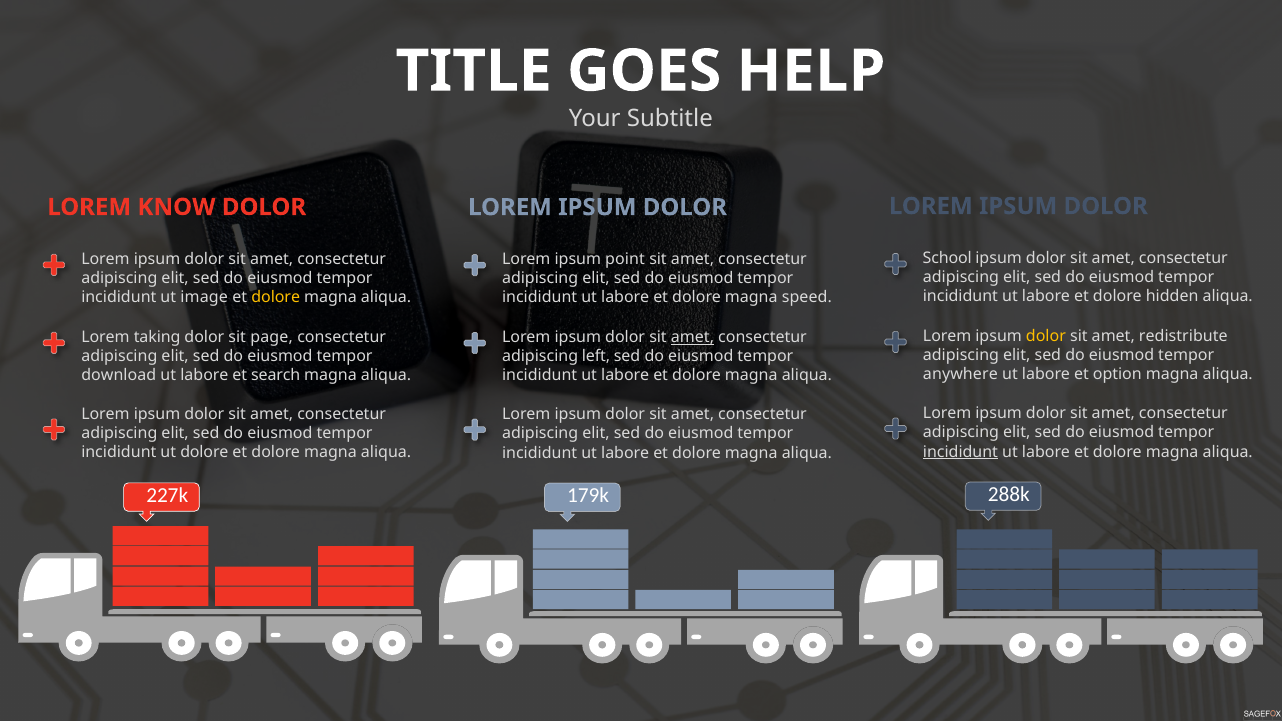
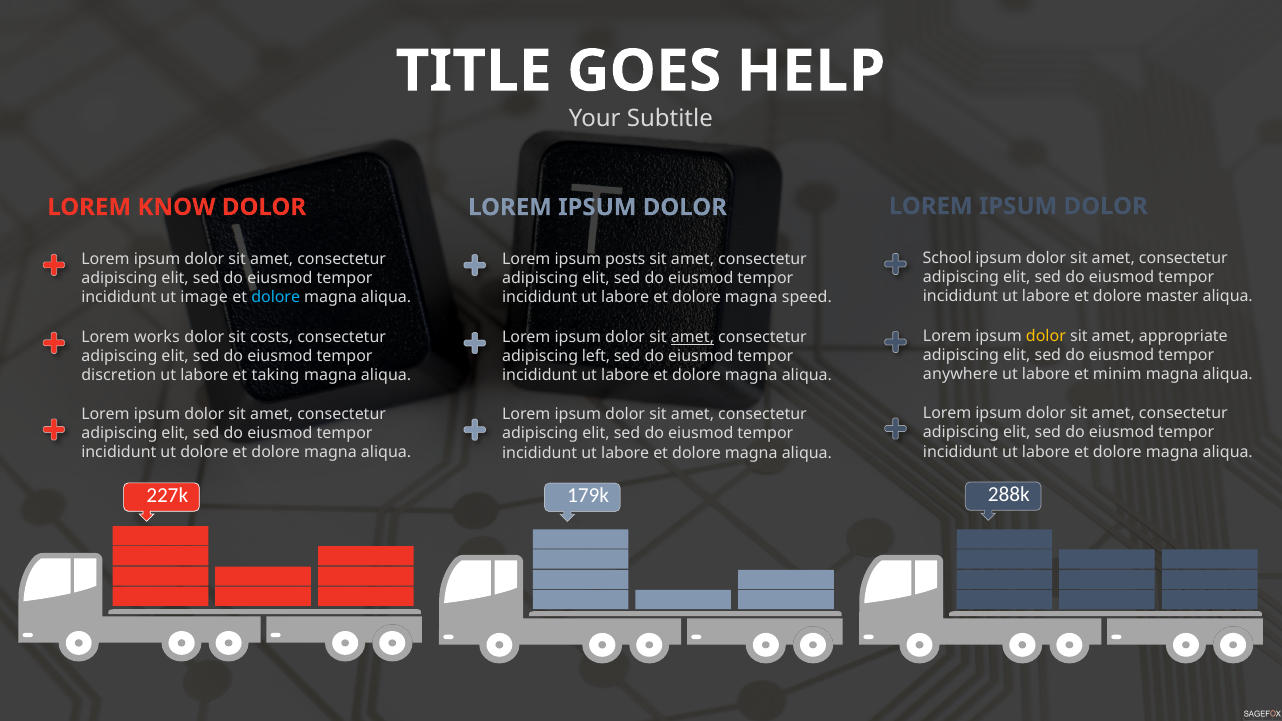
point: point -> posts
hidden: hidden -> master
dolore at (276, 298) colour: yellow -> light blue
redistribute: redistribute -> appropriate
taking: taking -> works
page: page -> costs
option: option -> minim
download: download -> discretion
search: search -> taking
incididunt at (960, 452) underline: present -> none
